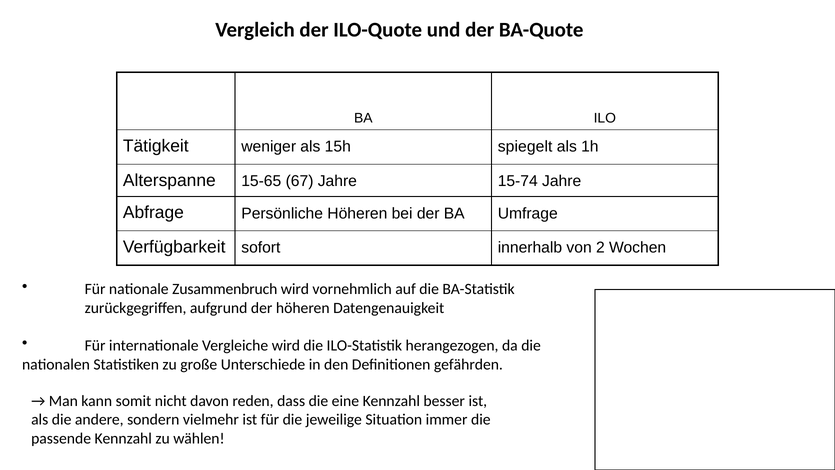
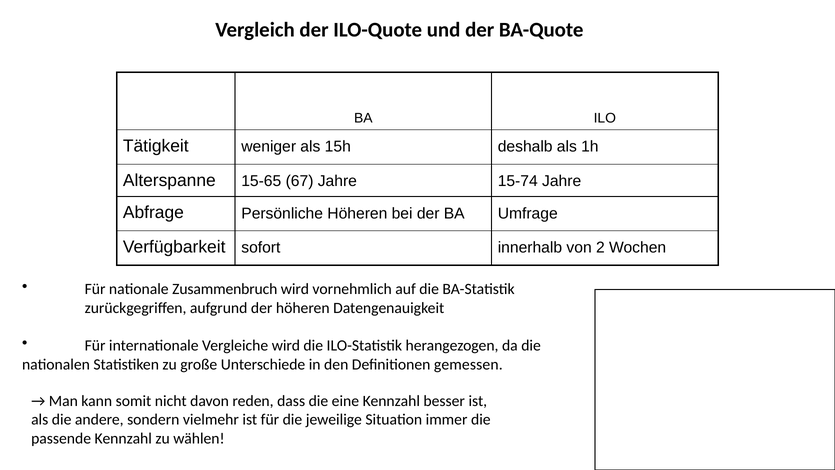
spiegelt: spiegelt -> deshalb
gefährden: gefährden -> gemessen
